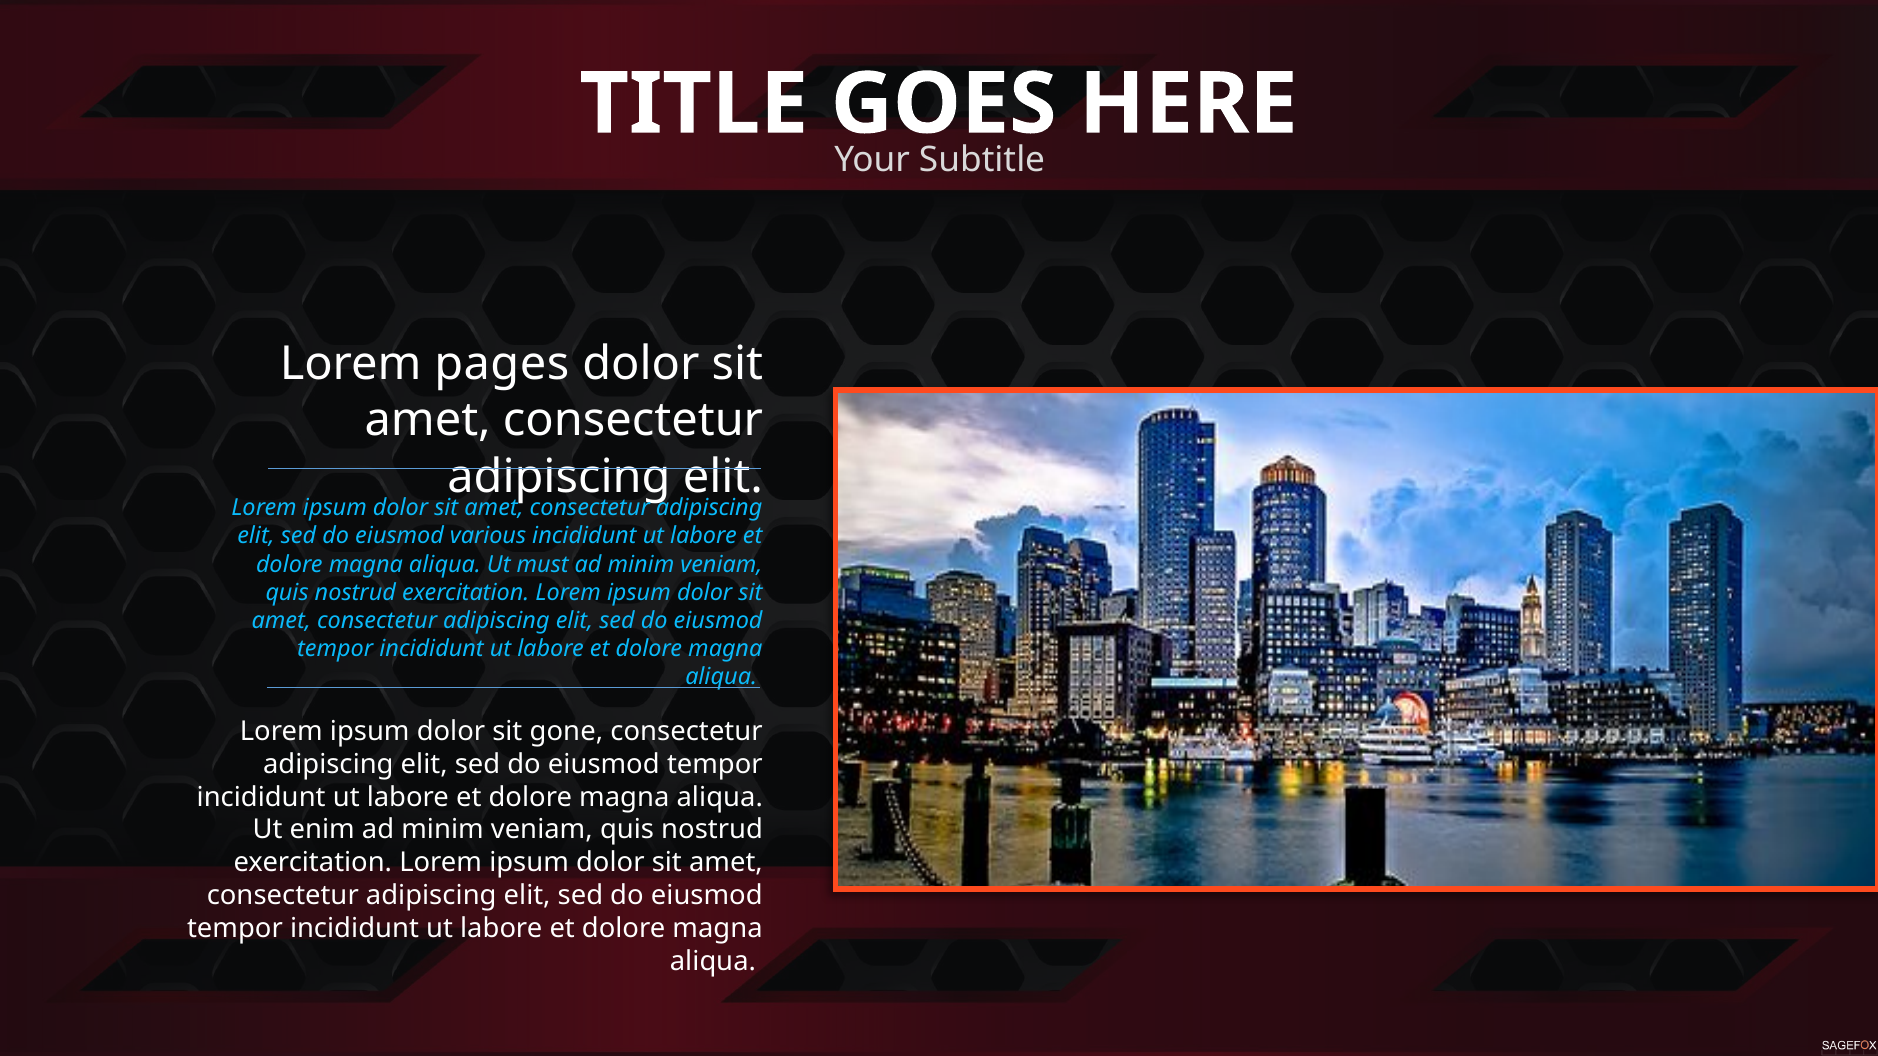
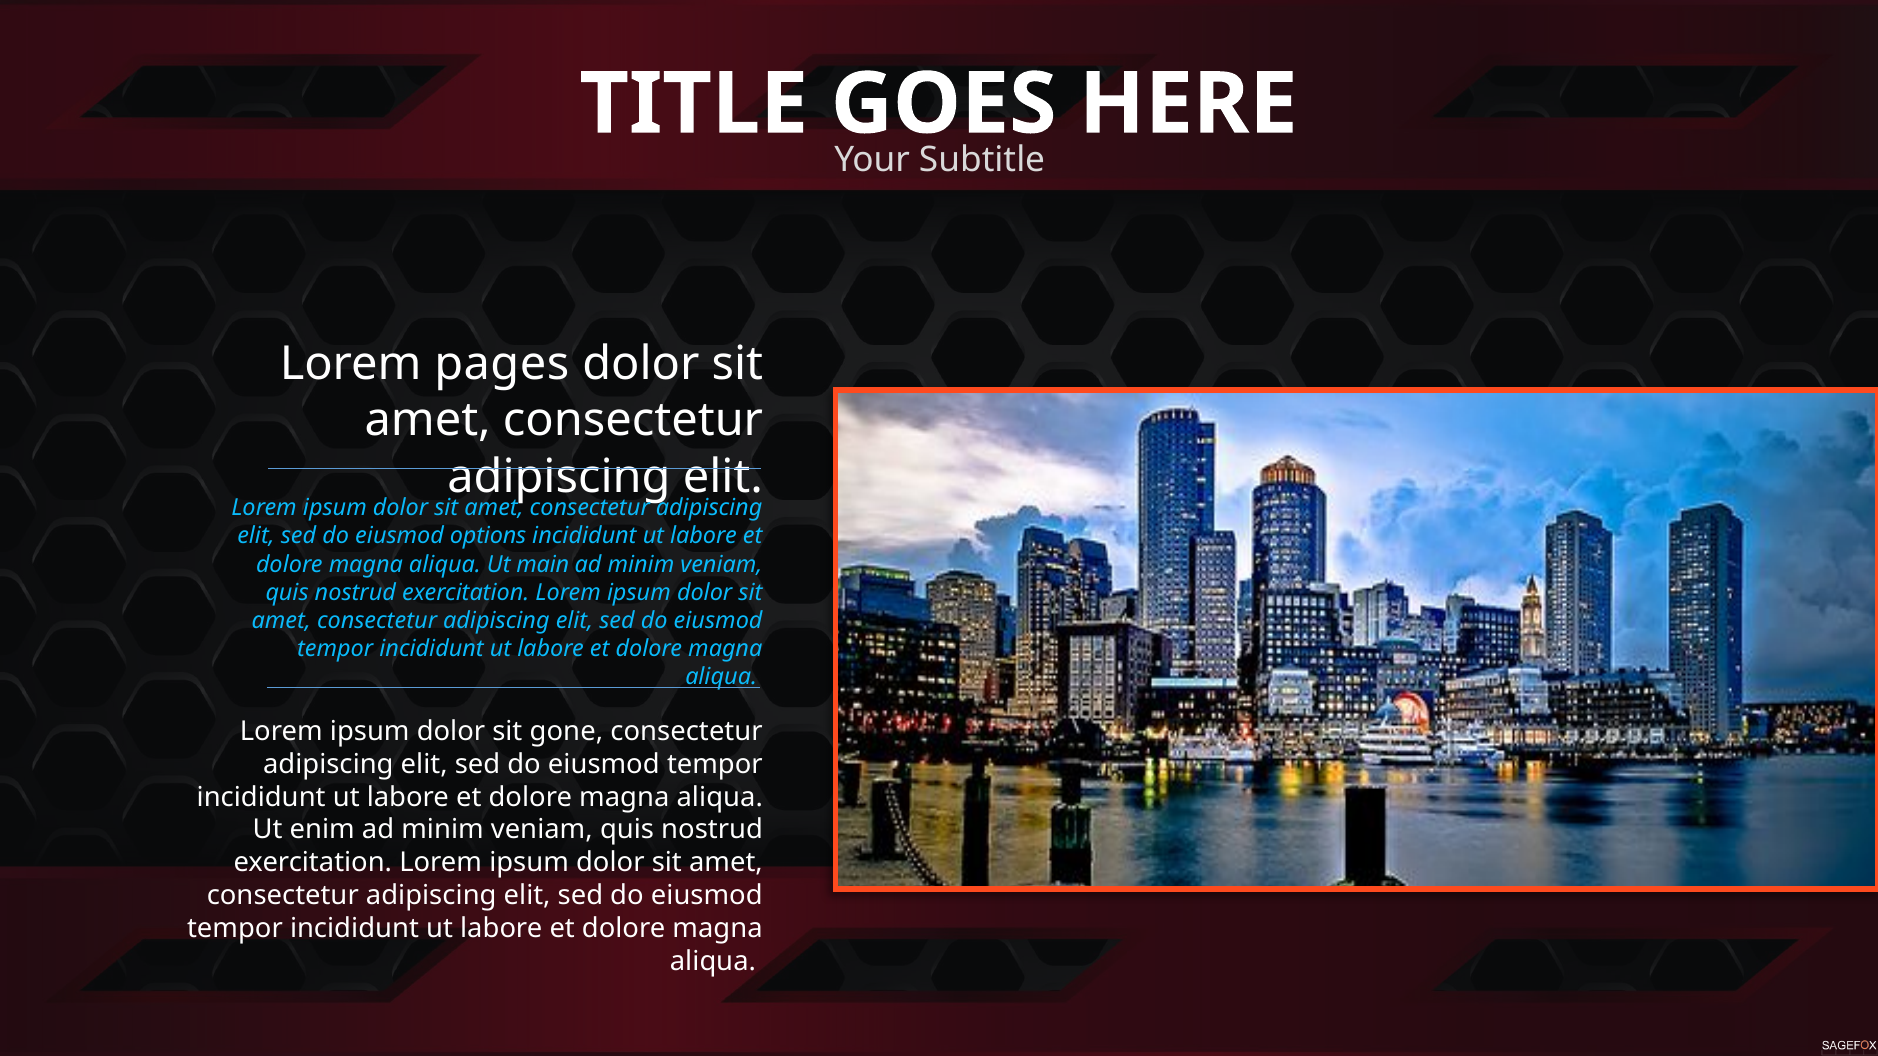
various: various -> options
must: must -> main
